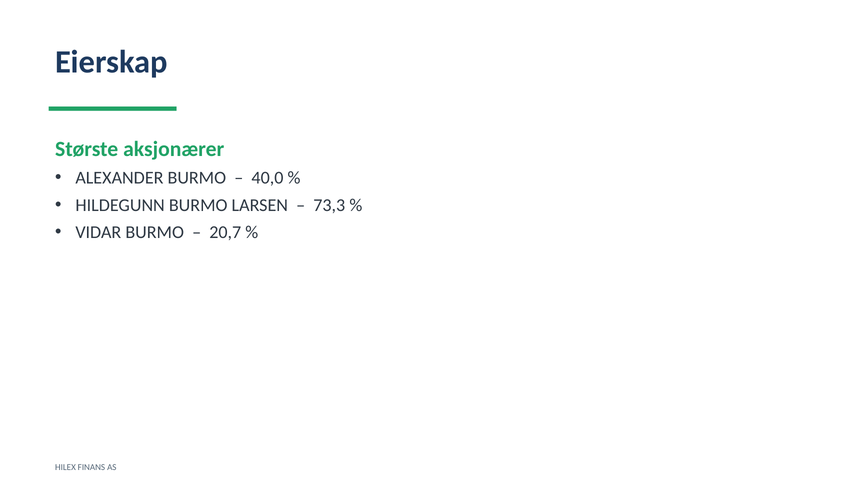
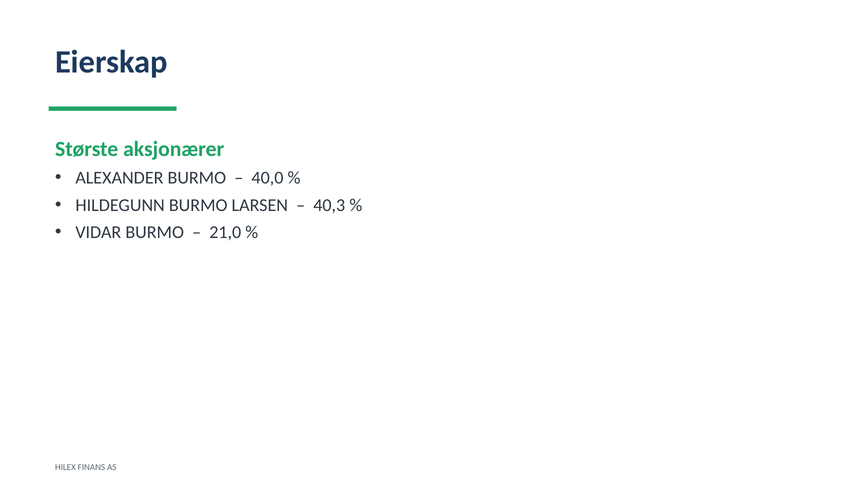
73,3: 73,3 -> 40,3
20,7: 20,7 -> 21,0
